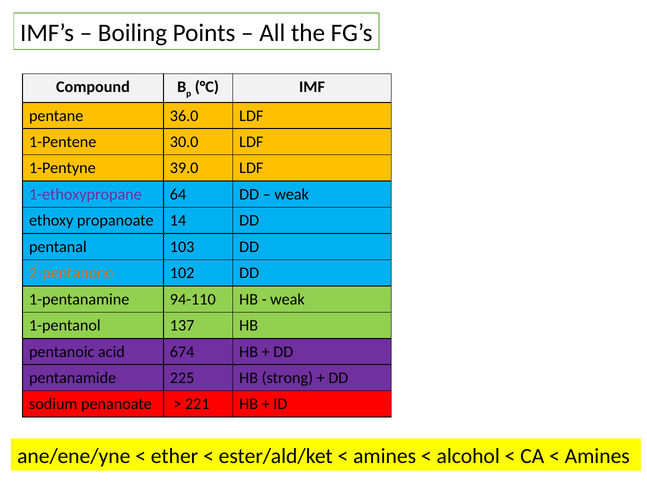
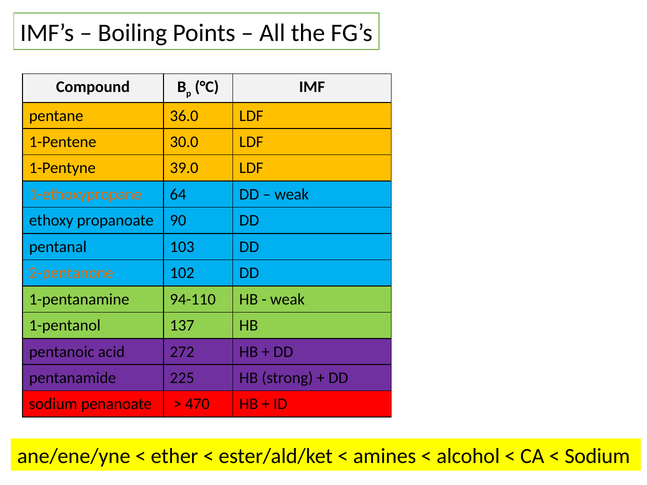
1-ethoxypropane colour: purple -> orange
14: 14 -> 90
674: 674 -> 272
221: 221 -> 470
Amines at (597, 456): Amines -> Sodium
